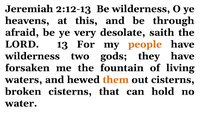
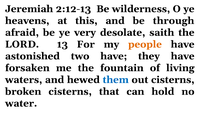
wilderness at (32, 56): wilderness -> astonished
two gods: gods -> have
them colour: orange -> blue
